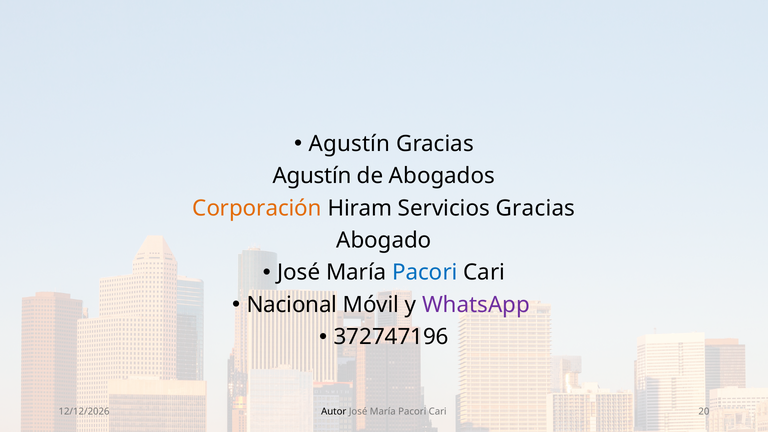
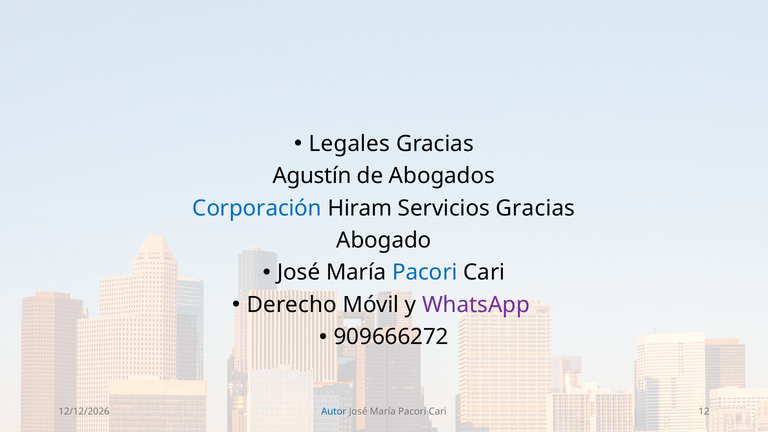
Agustín at (349, 144): Agustín -> Legales
Corporación colour: orange -> blue
Nacional: Nacional -> Derecho
372747196: 372747196 -> 909666272
Autor colour: black -> blue
20: 20 -> 12
